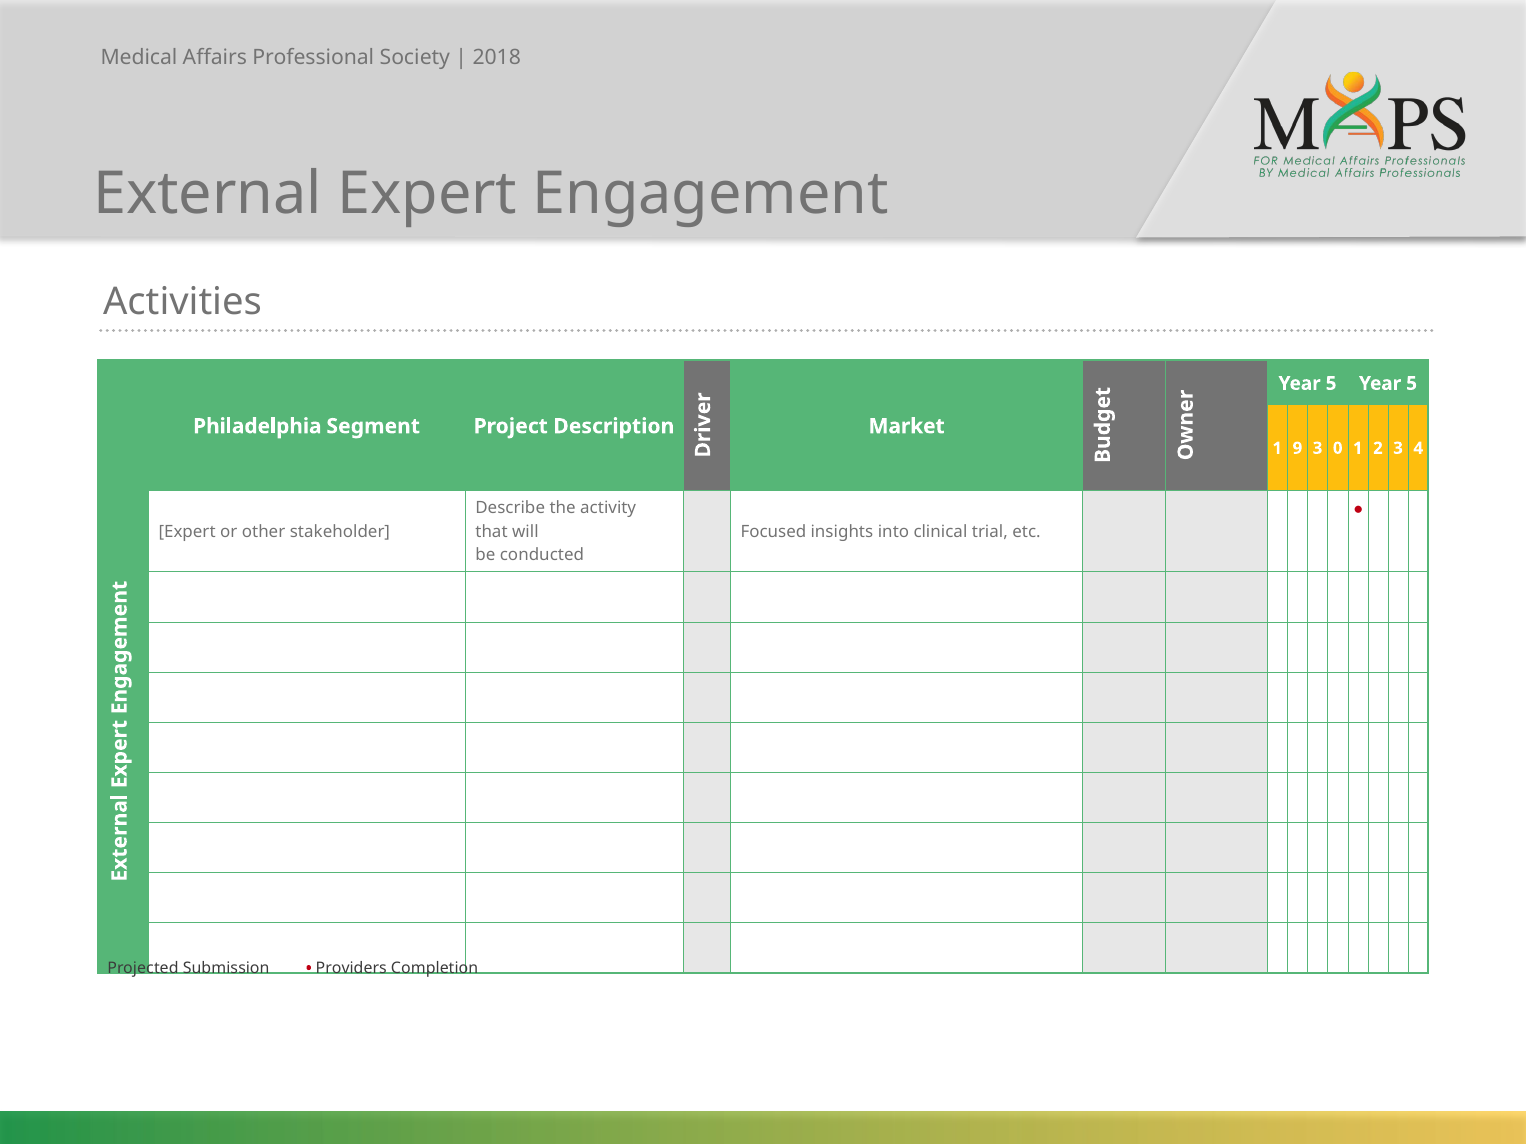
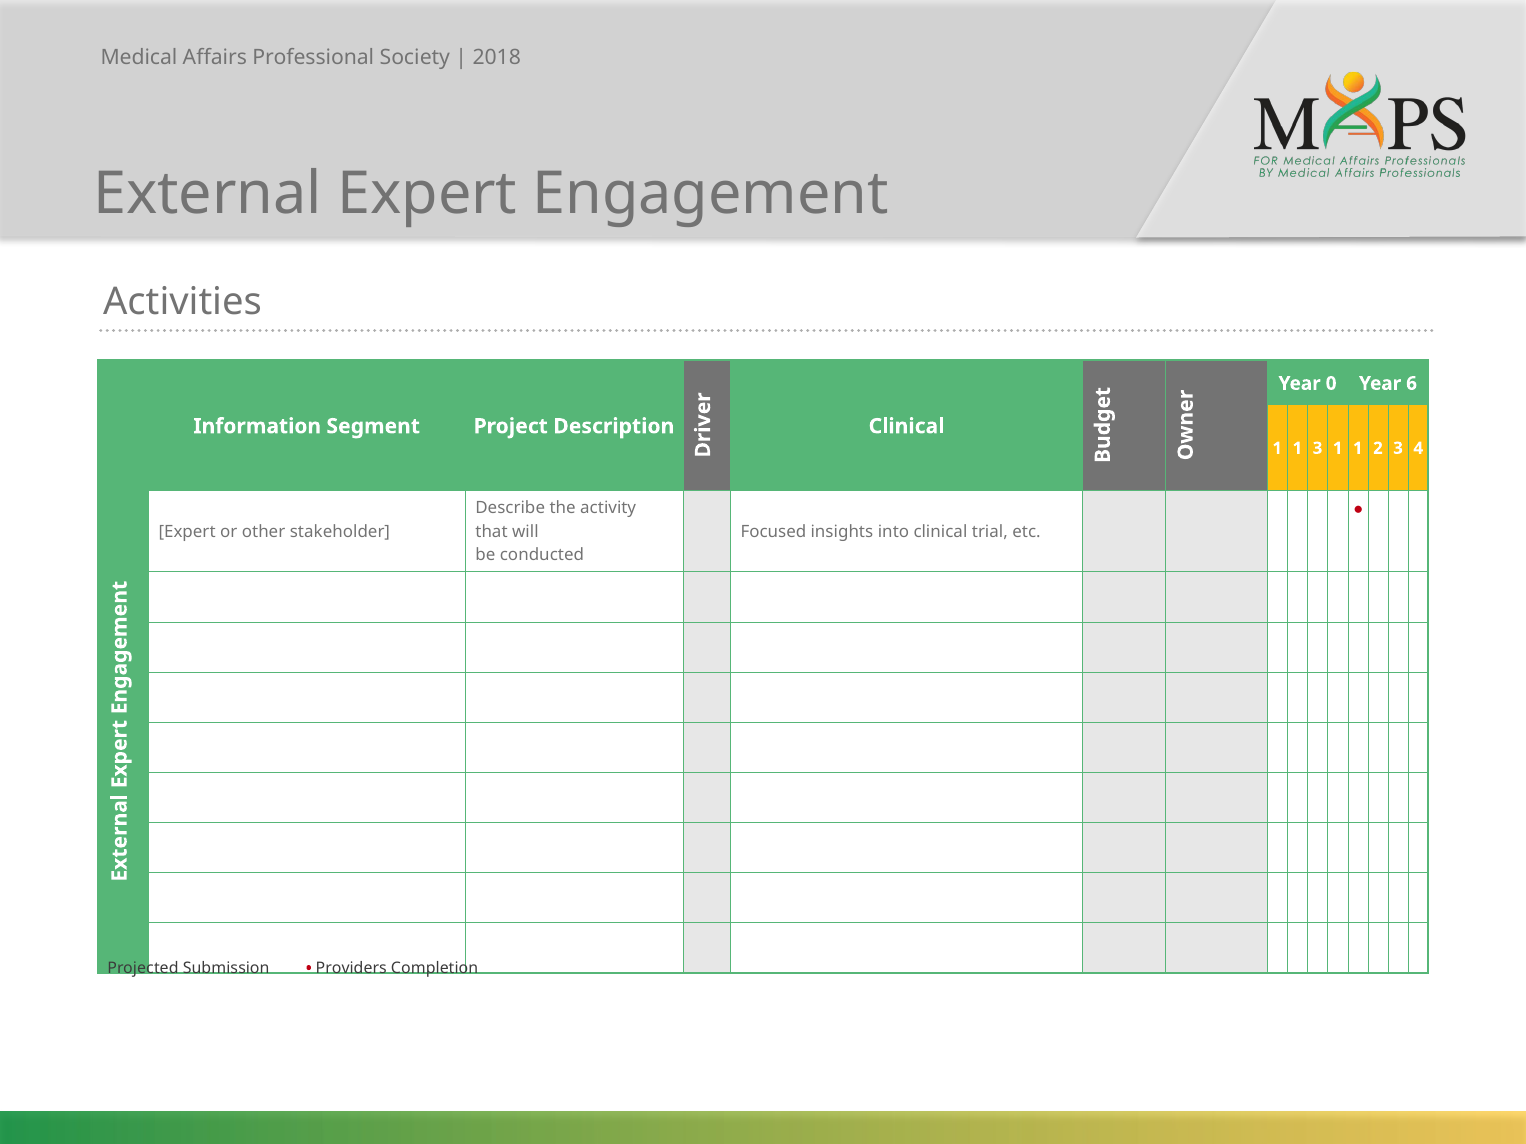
5 at (1331, 384): 5 -> 0
5 at (1412, 384): 5 -> 6
Philadelphia: Philadelphia -> Information
Market at (907, 426): Market -> Clinical
9 at (1297, 448): 9 -> 1
3 0: 0 -> 1
